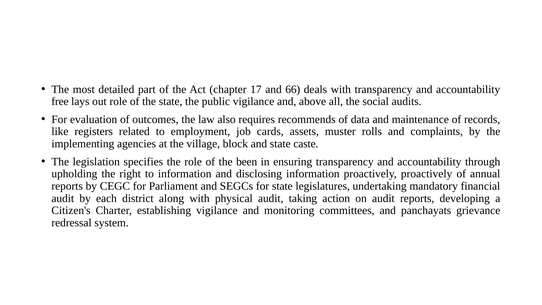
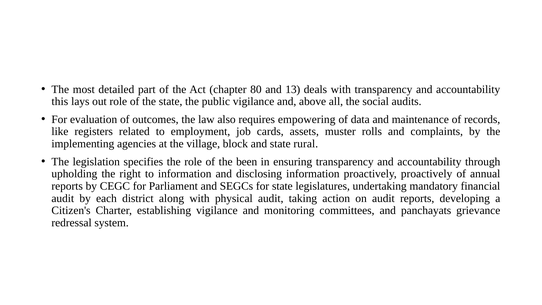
17: 17 -> 80
66: 66 -> 13
free: free -> this
recommends: recommends -> empowering
caste: caste -> rural
